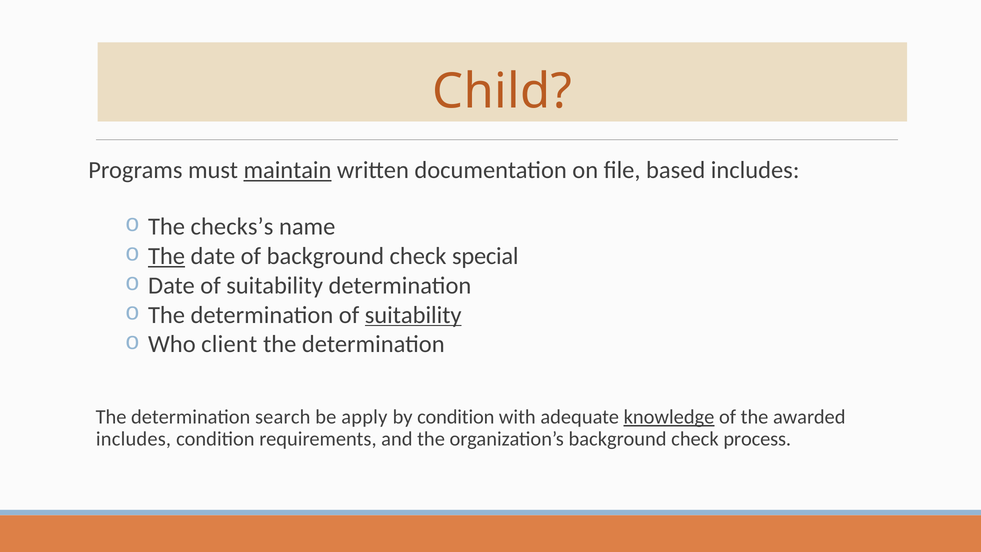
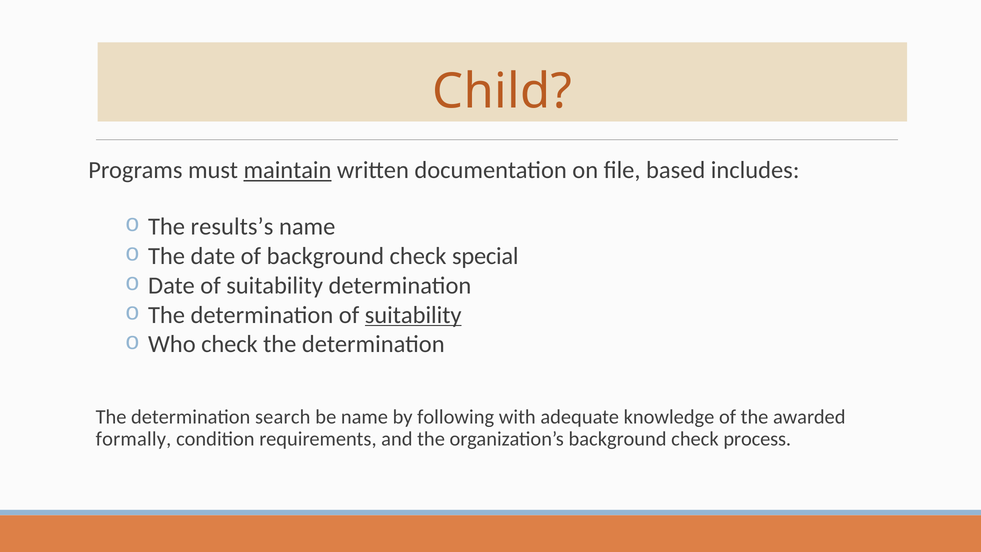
checks’s: checks’s -> results’s
The at (167, 256) underline: present -> none
Who client: client -> check
be apply: apply -> name
by condition: condition -> following
knowledge underline: present -> none
includes at (134, 439): includes -> formally
